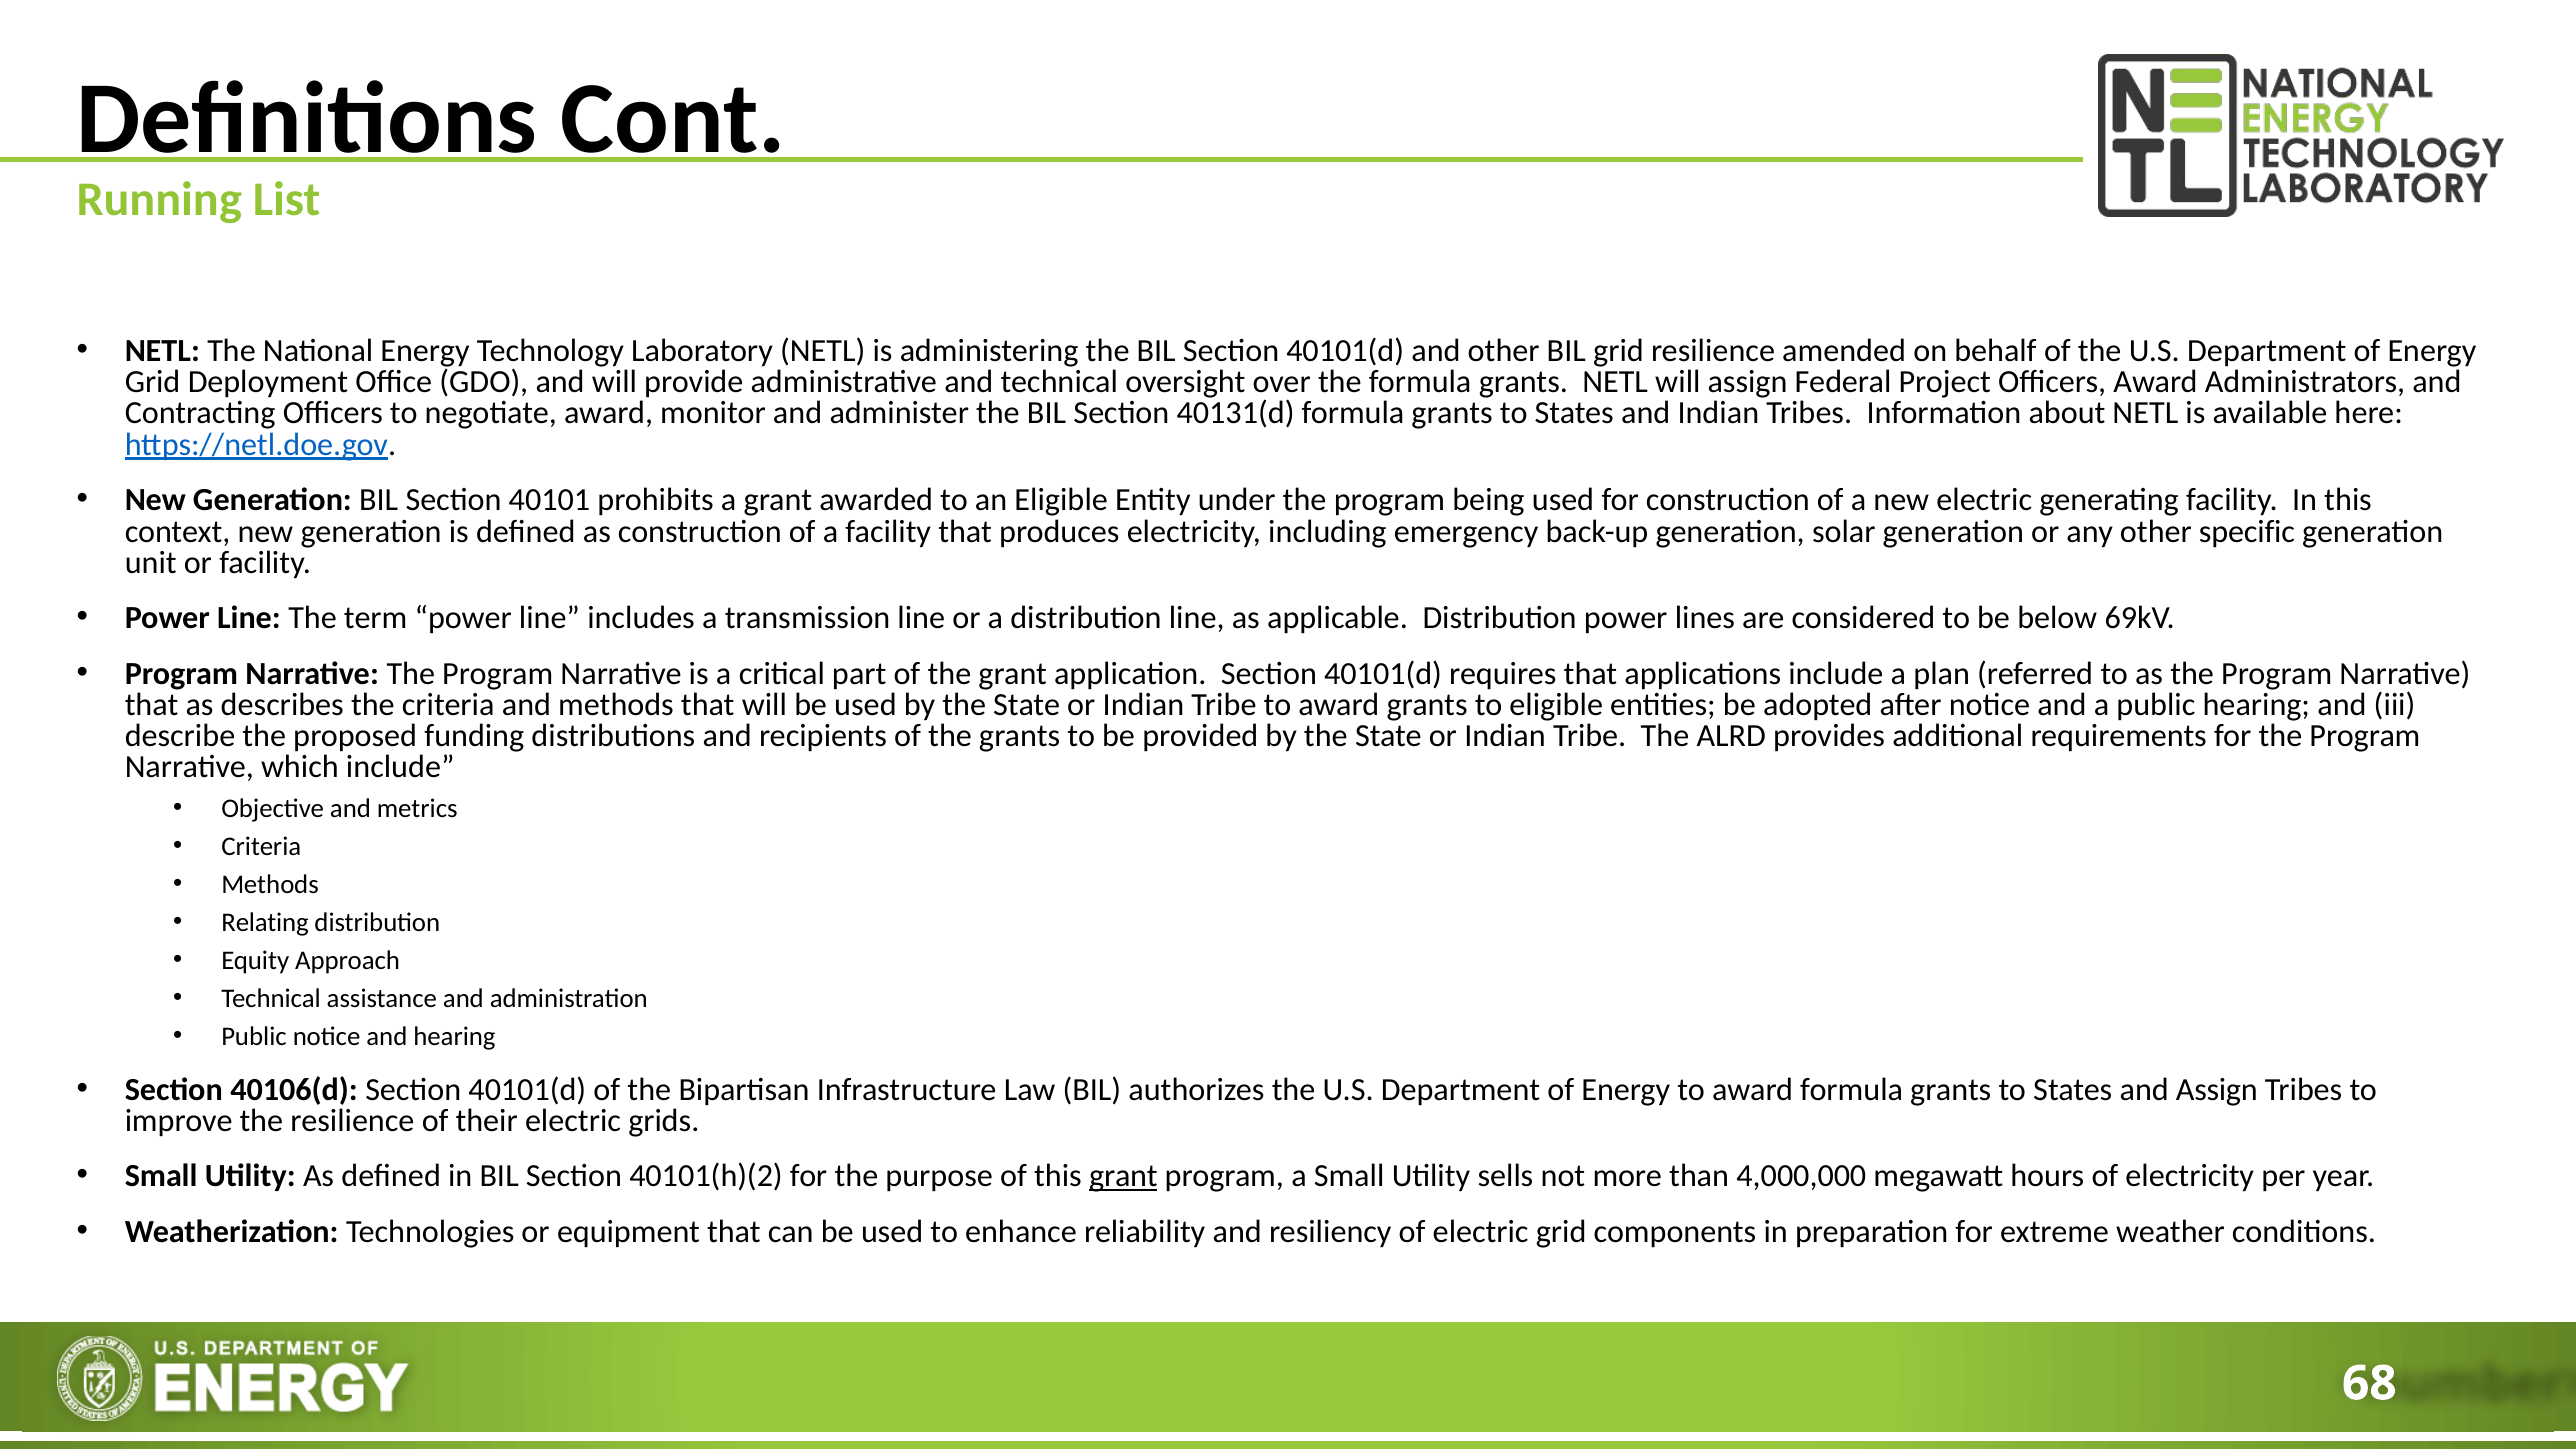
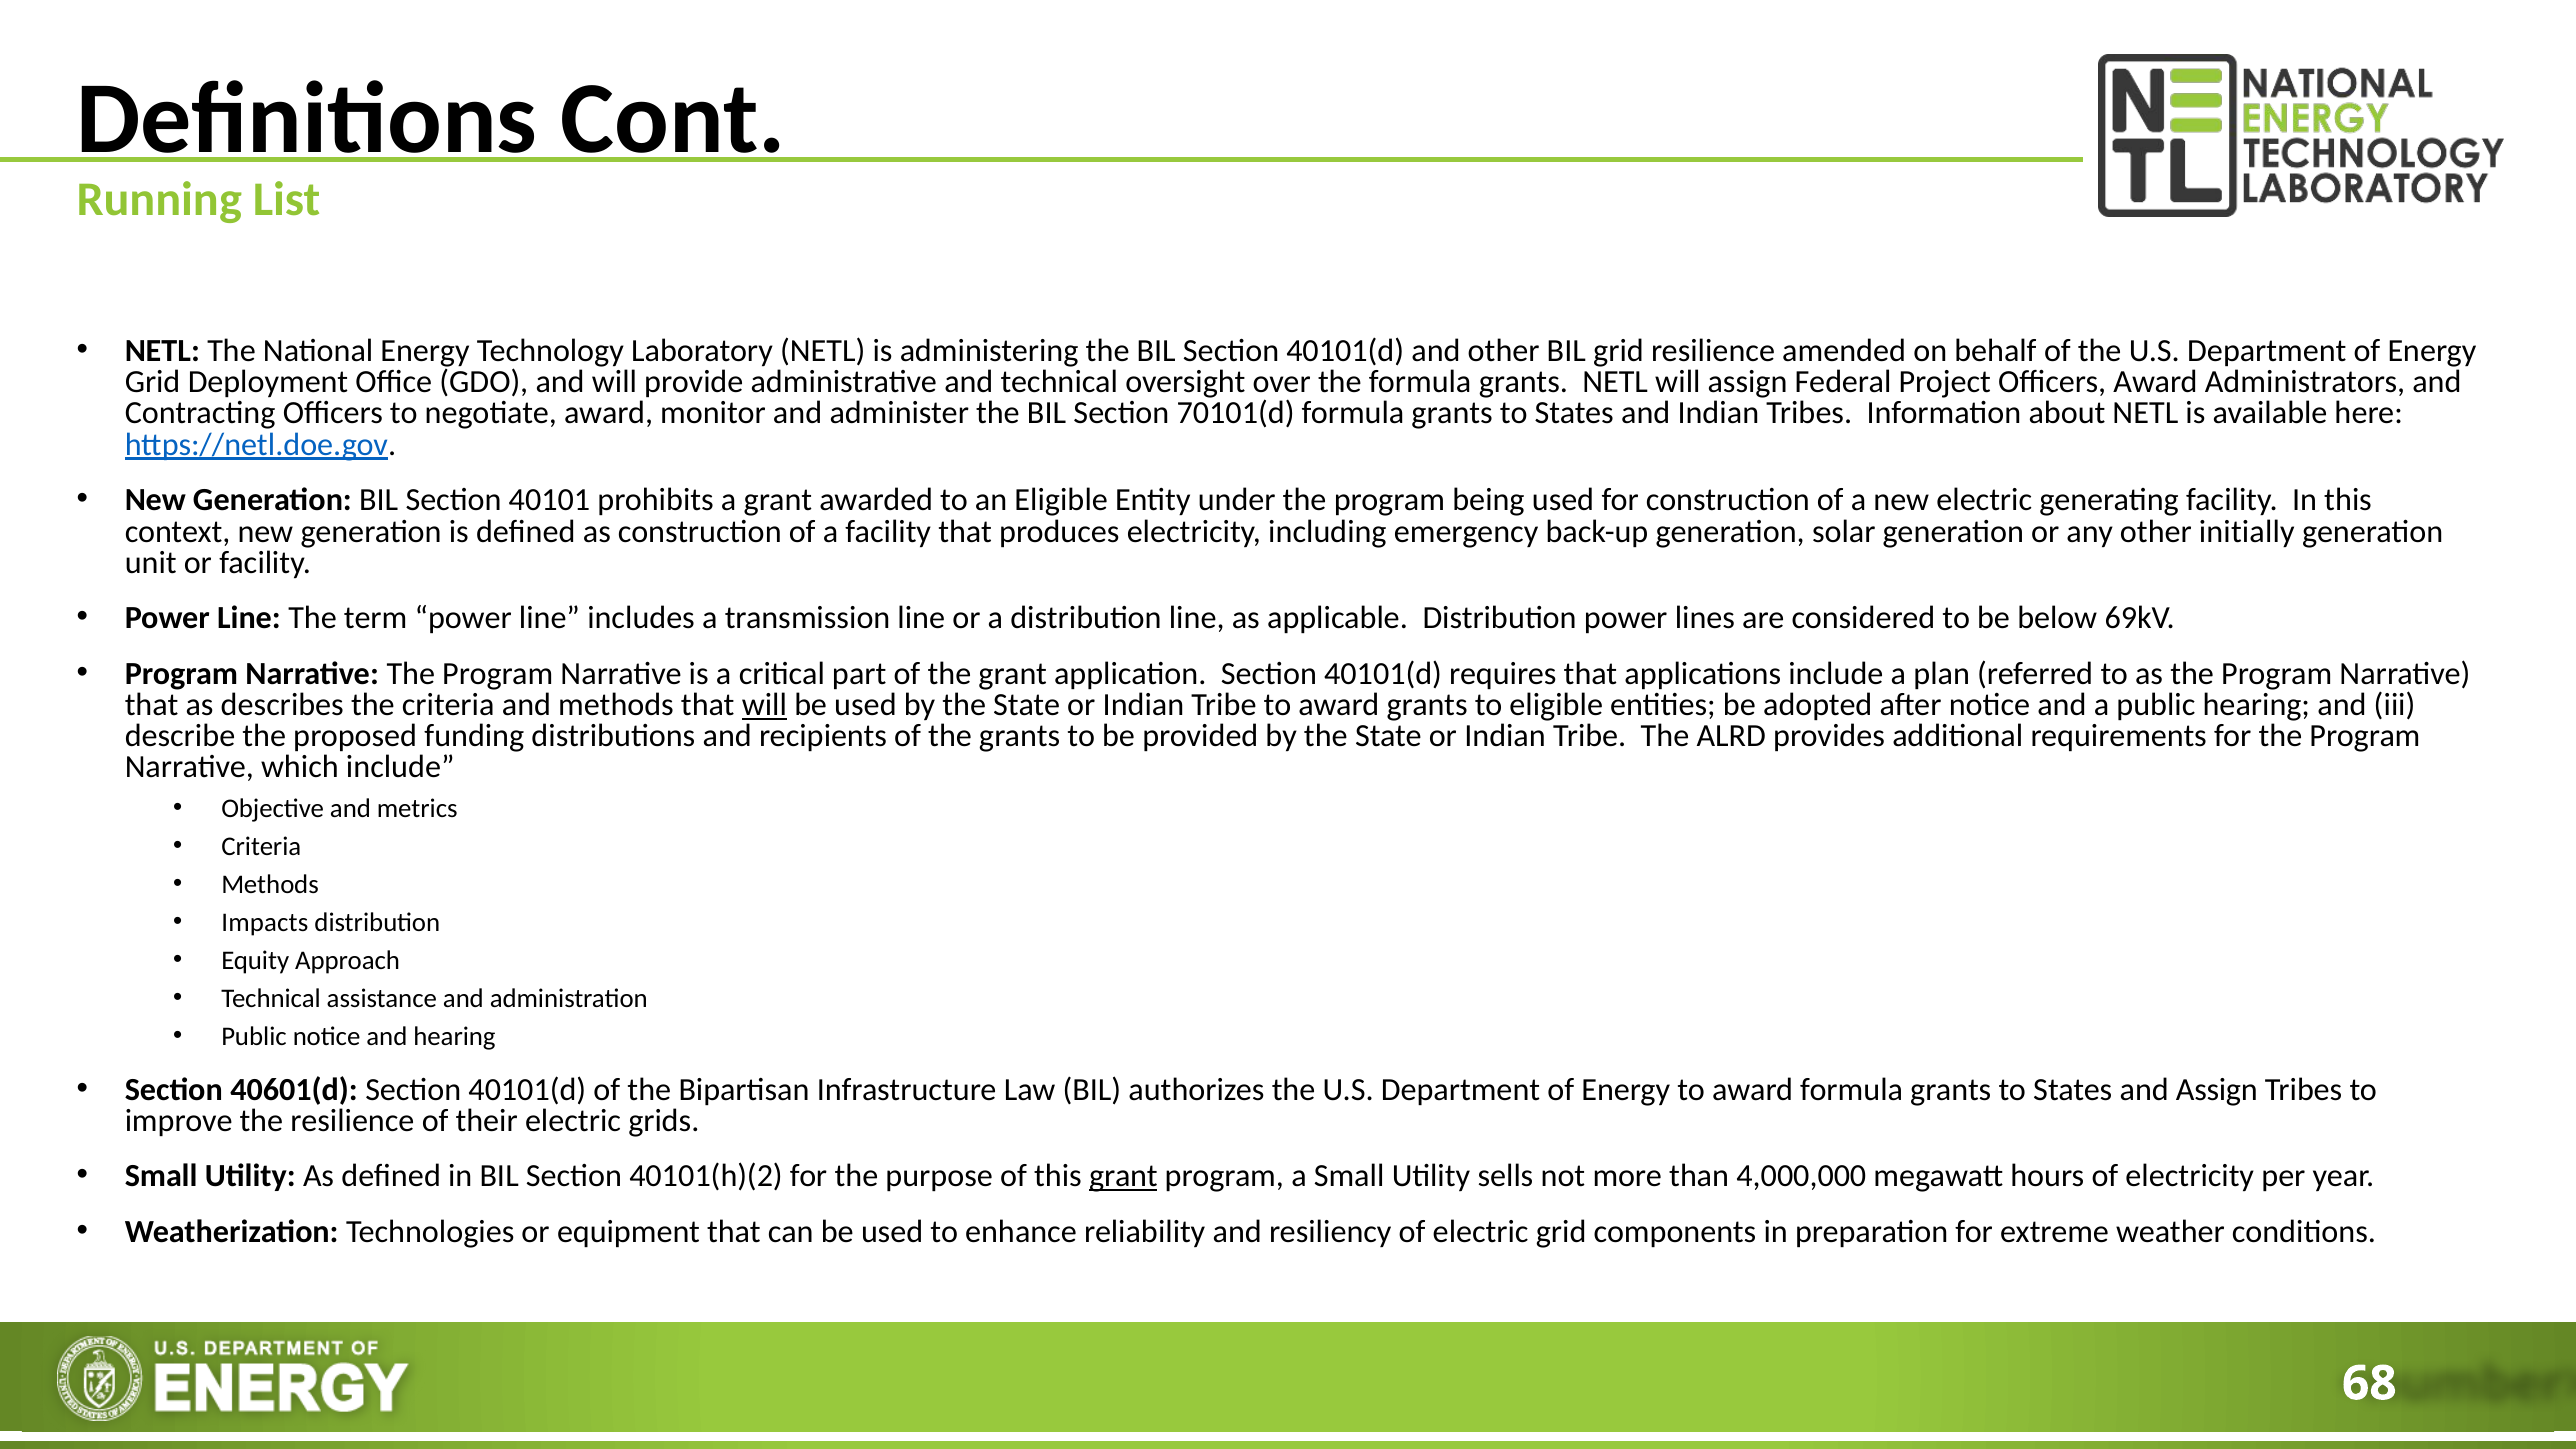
40131(d: 40131(d -> 70101(d
specific: specific -> initially
will at (764, 705) underline: none -> present
Relating: Relating -> Impacts
40106(d: 40106(d -> 40601(d
